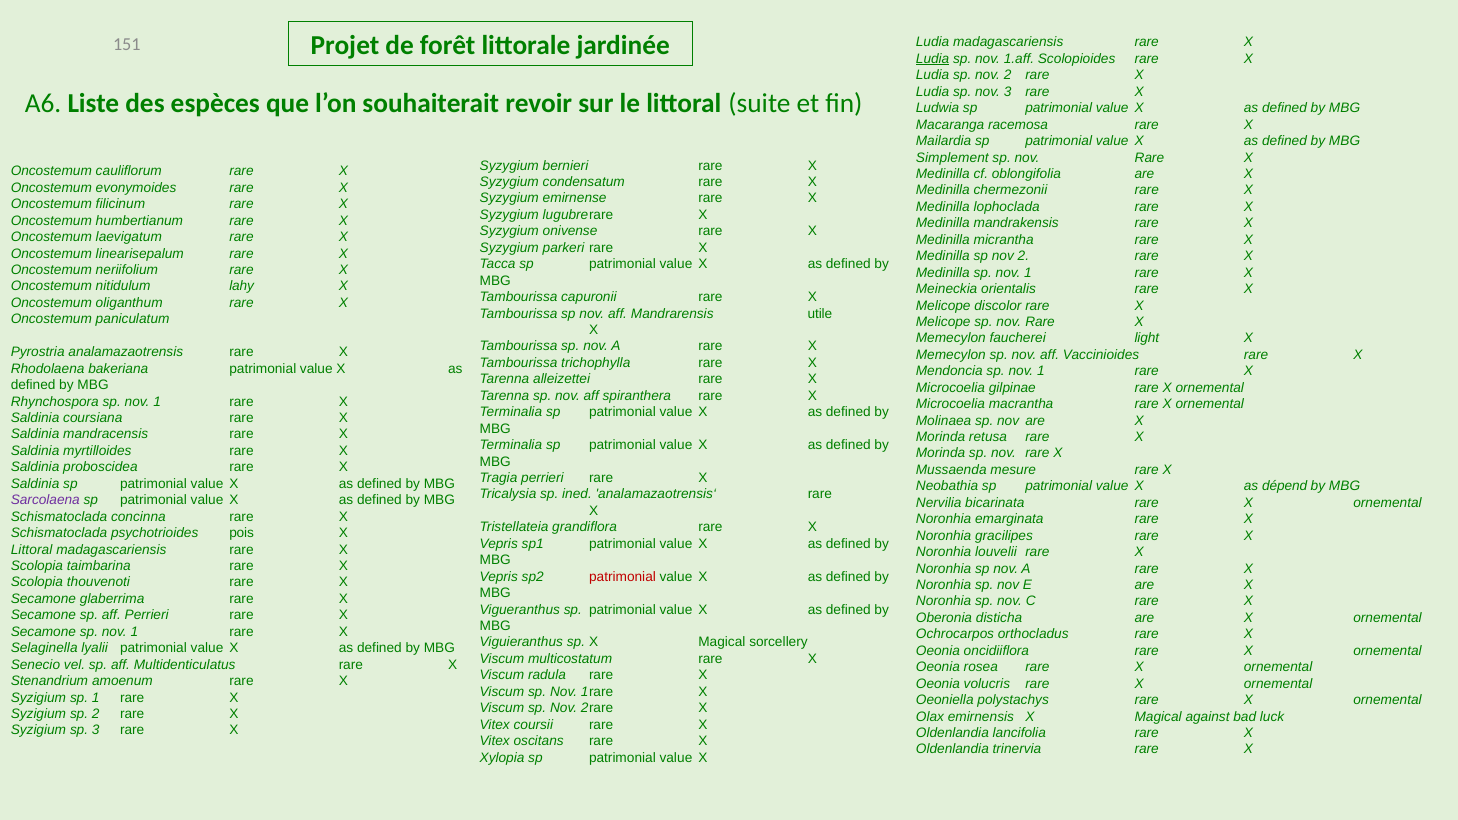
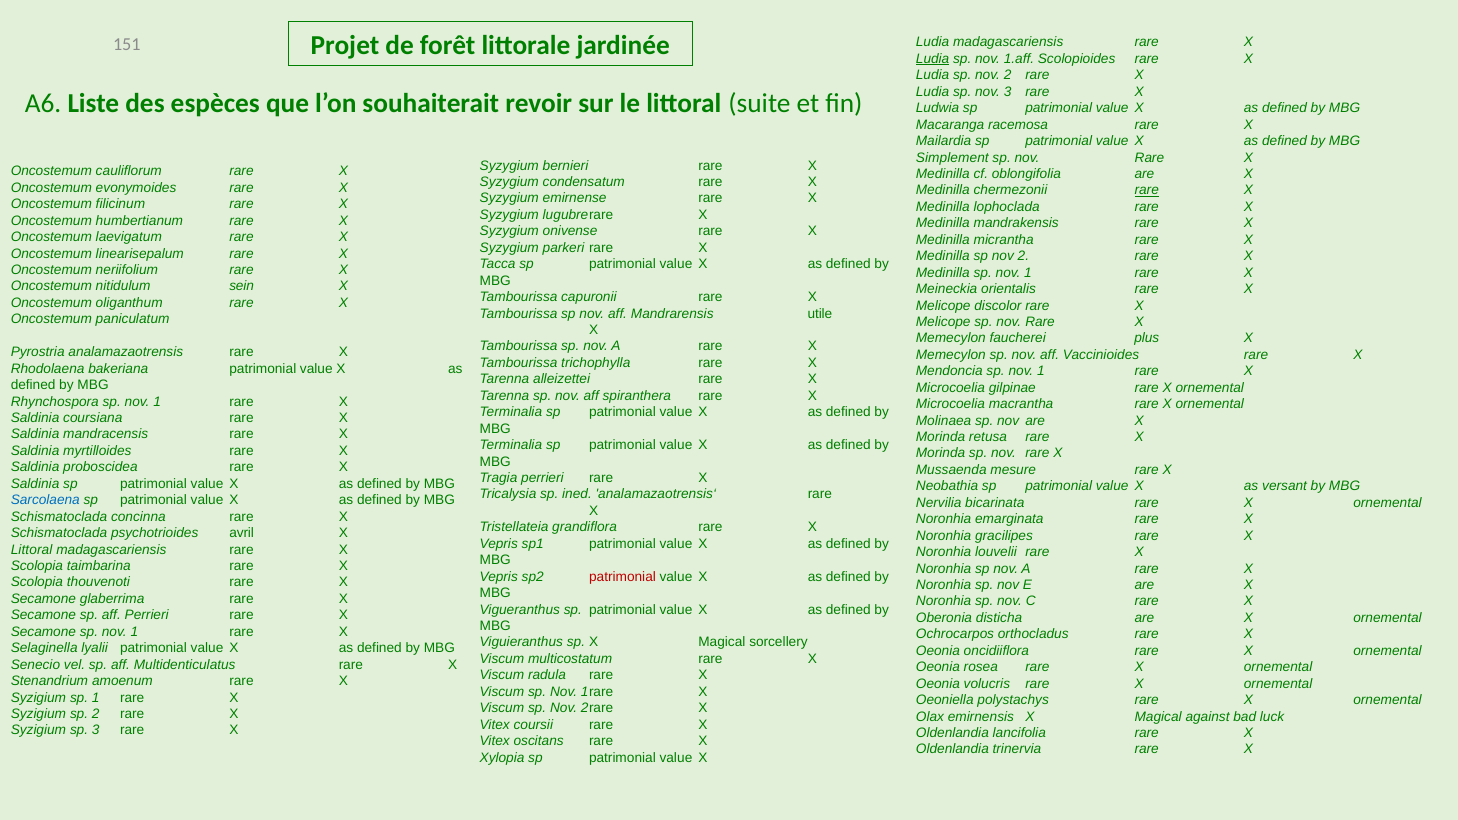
rare at (1147, 190) underline: none -> present
lahy: lahy -> sein
light: light -> plus
dépend: dépend -> versant
Sarcolaena colour: purple -> blue
pois: pois -> avril
